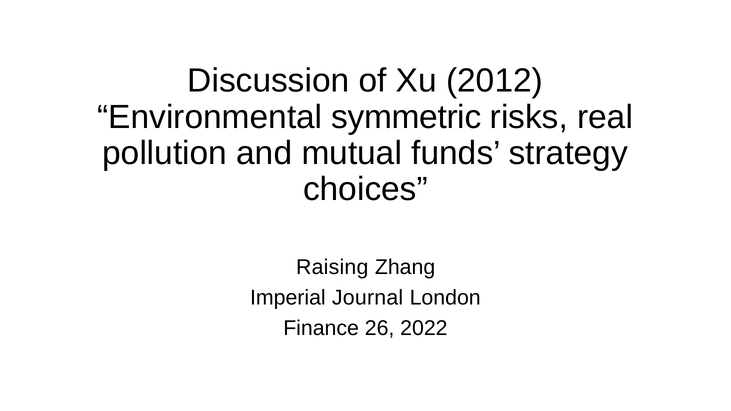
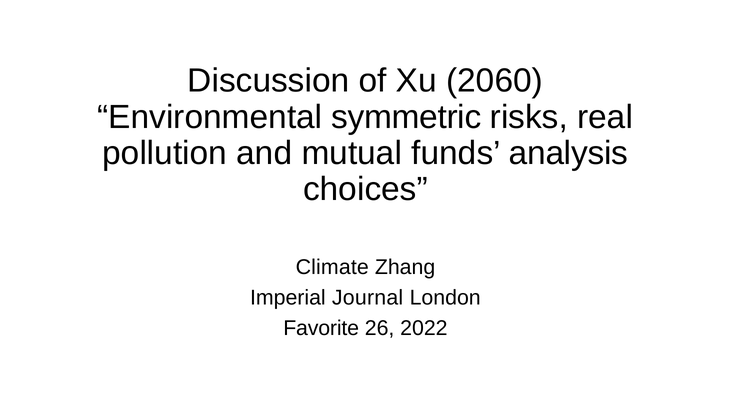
2012: 2012 -> 2060
strategy: strategy -> analysis
Raising: Raising -> Climate
Finance: Finance -> Favorite
